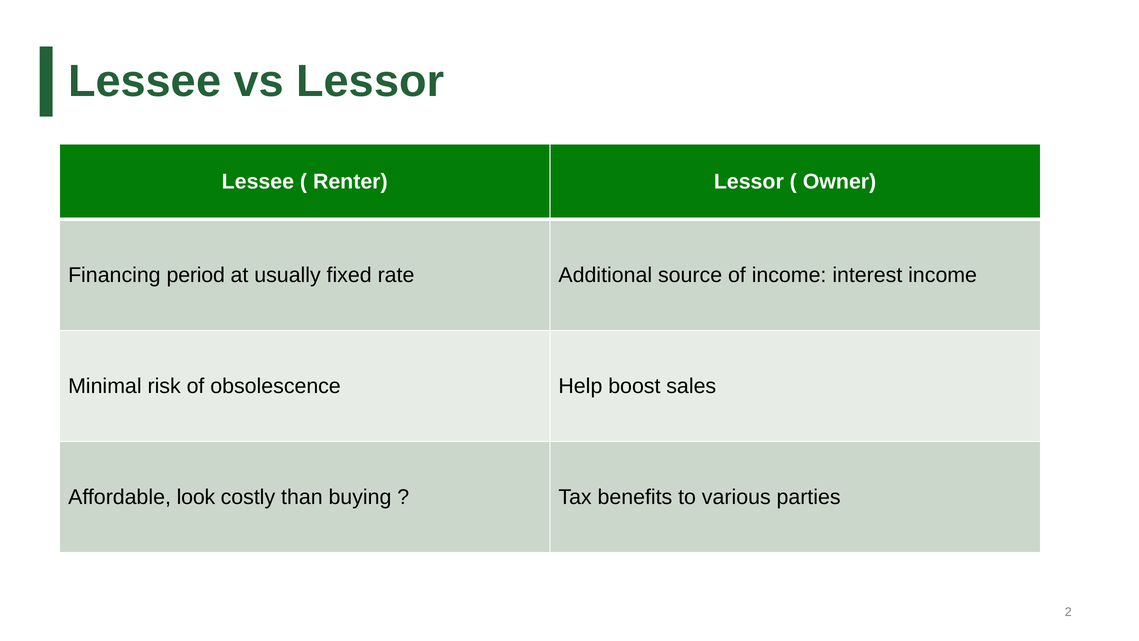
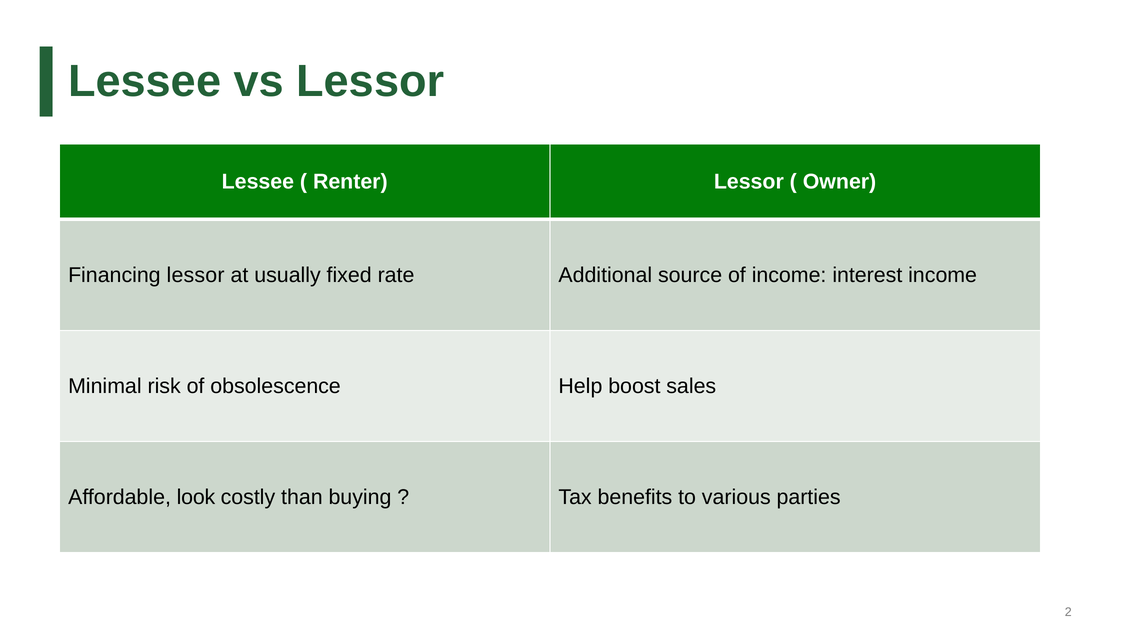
Financing period: period -> lessor
